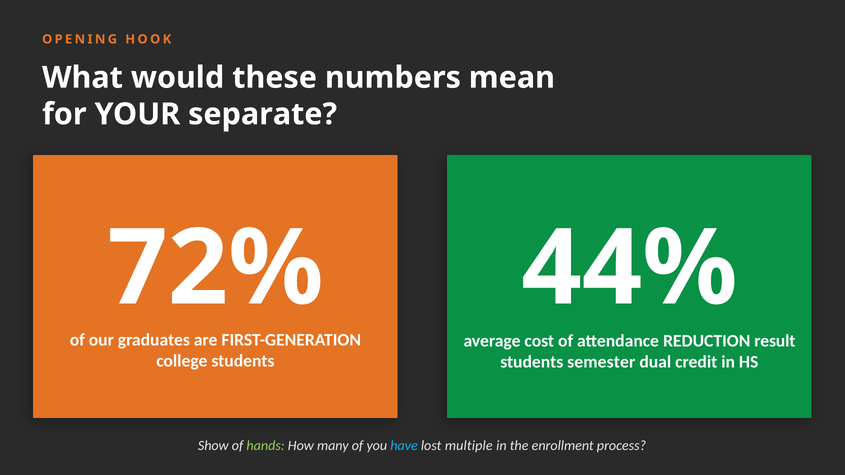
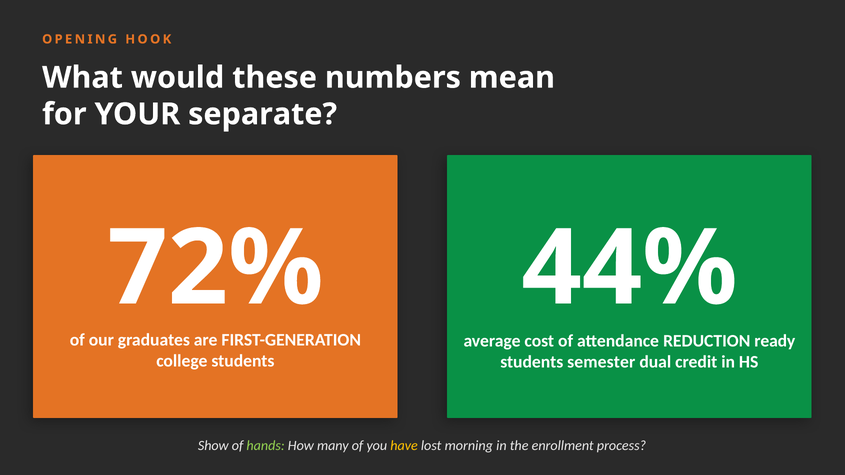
result: result -> ready
have colour: light blue -> yellow
multiple: multiple -> morning
